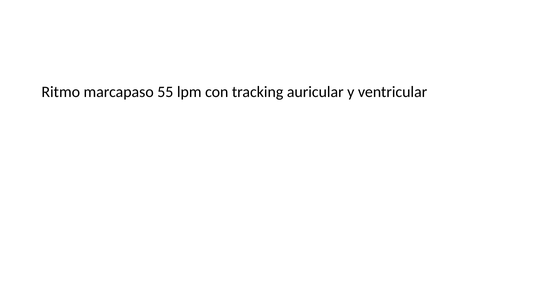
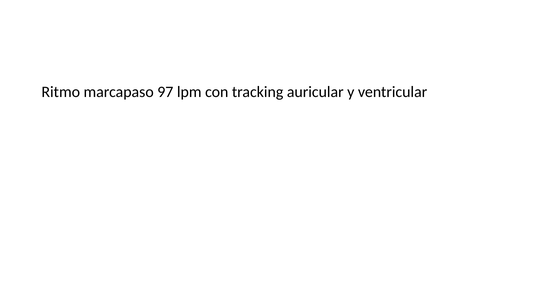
55: 55 -> 97
